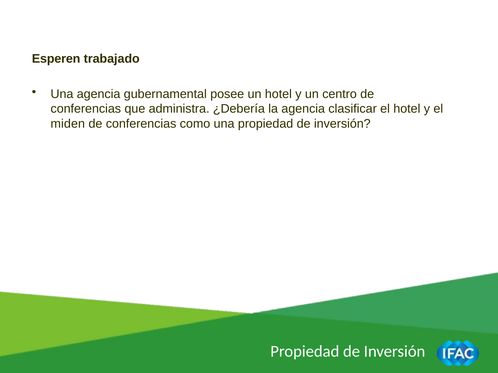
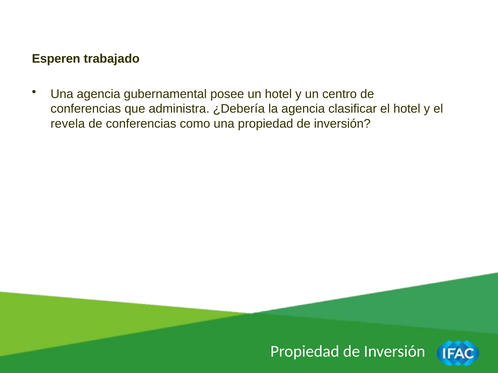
miden: miden -> revela
